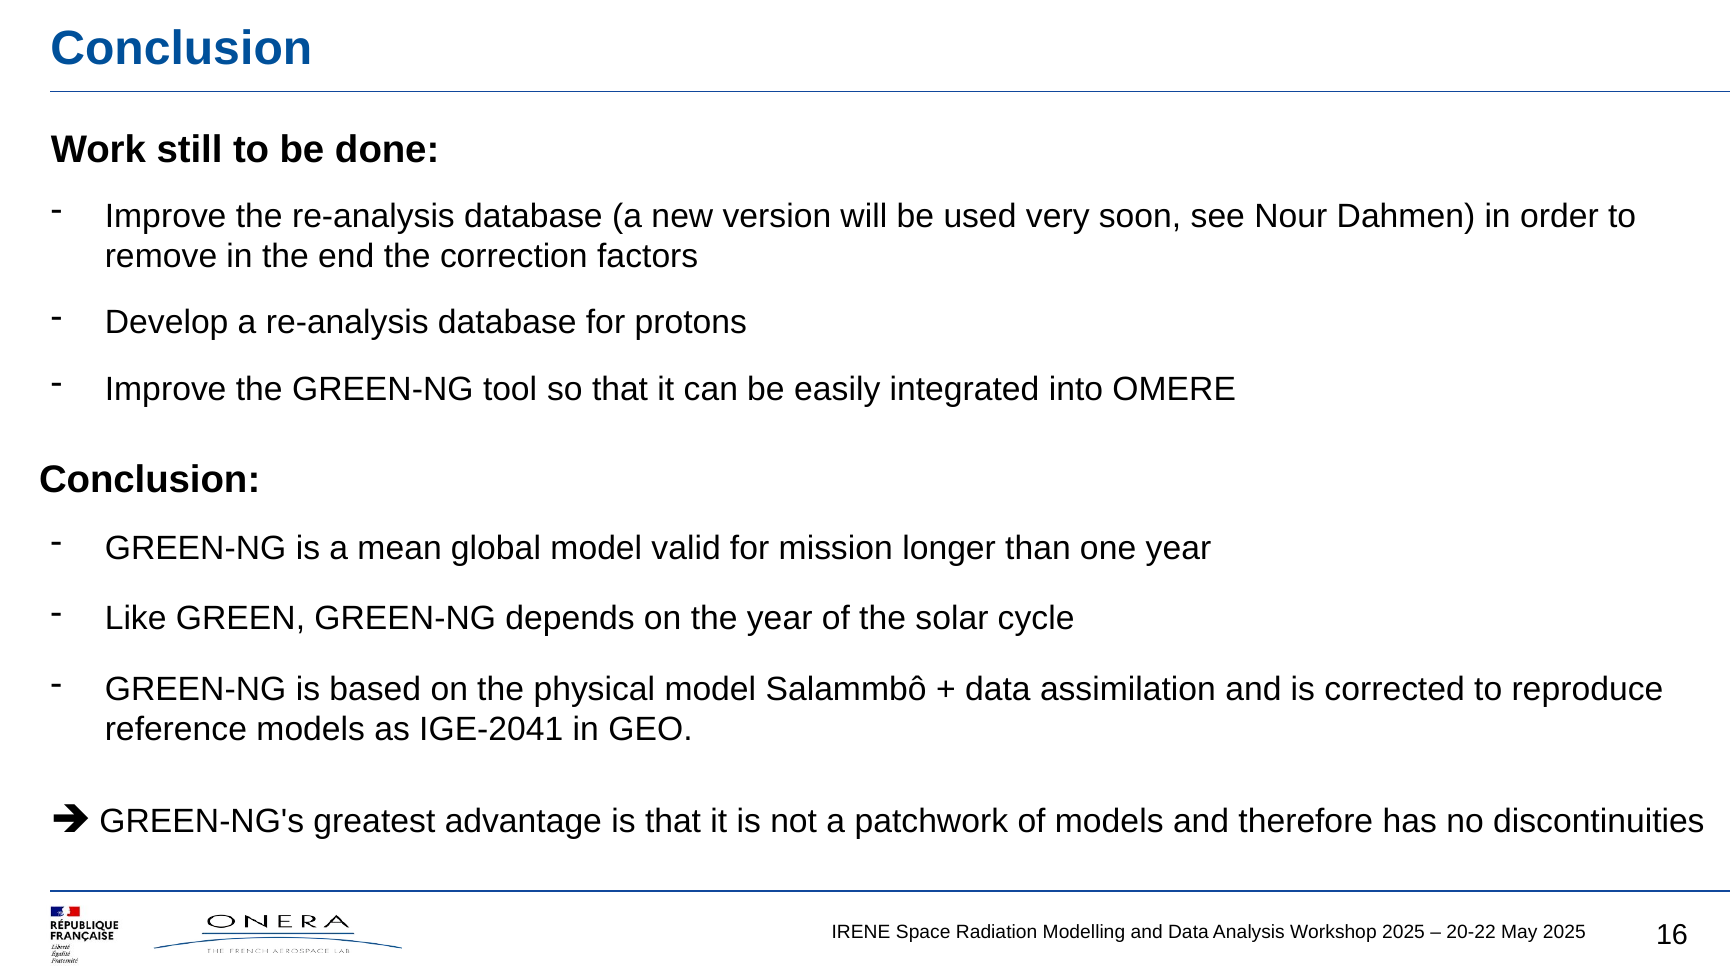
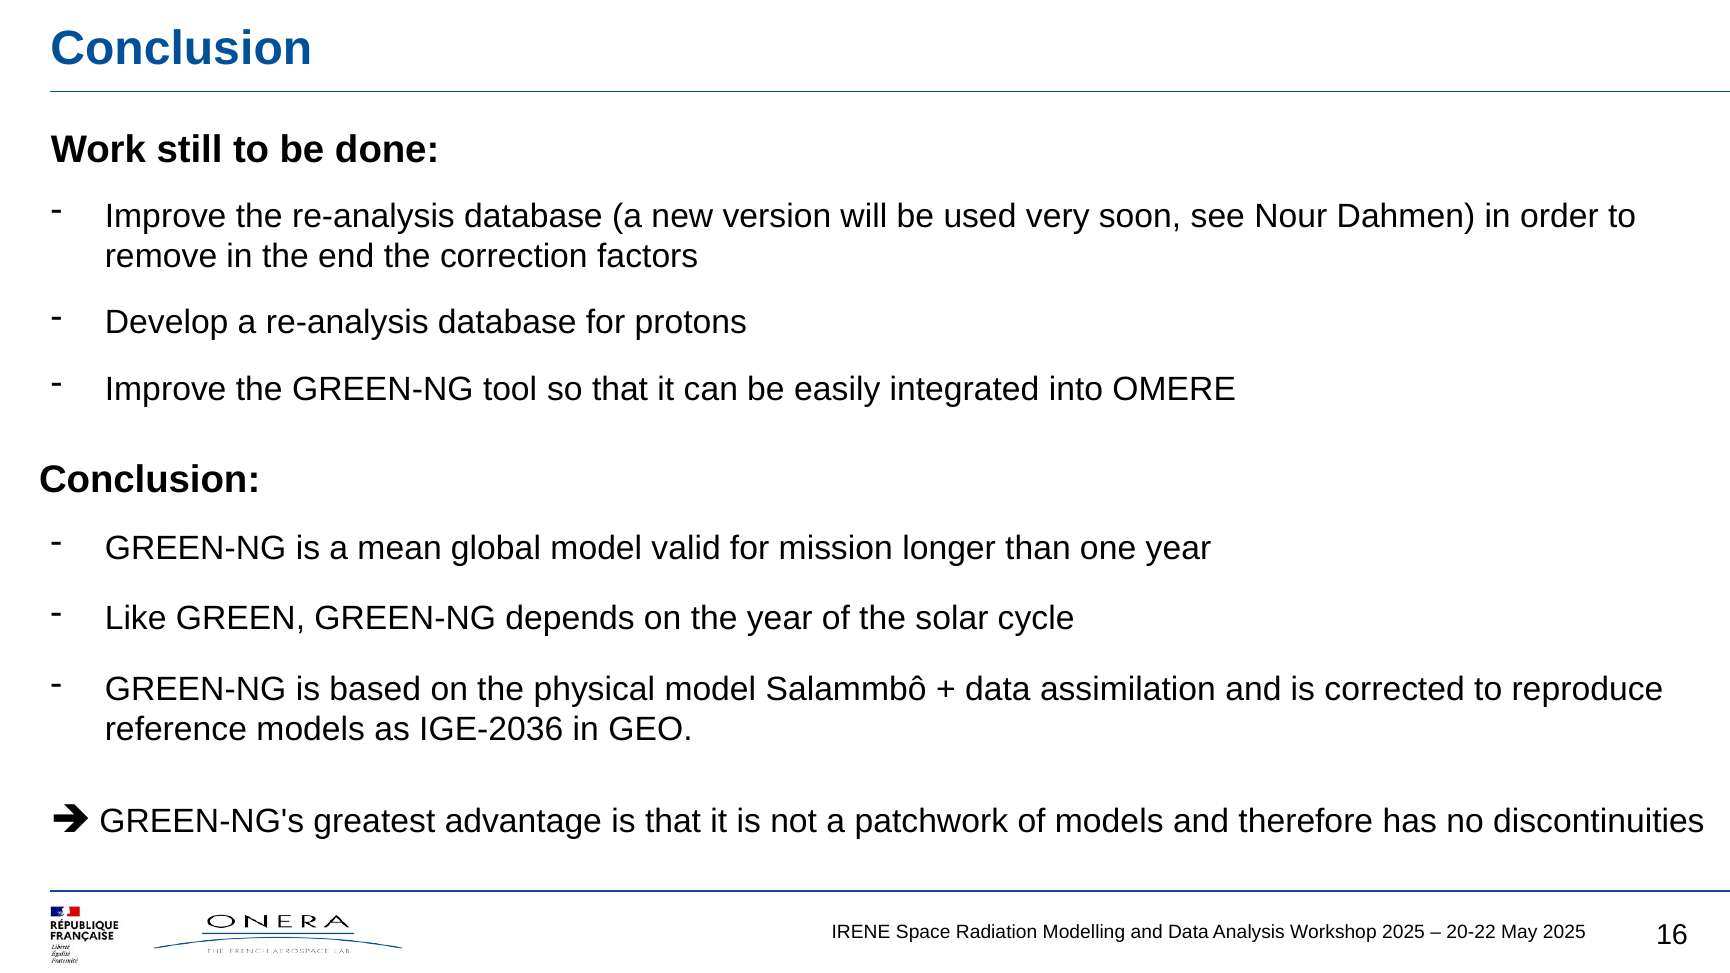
IGE-2041: IGE-2041 -> IGE-2036
